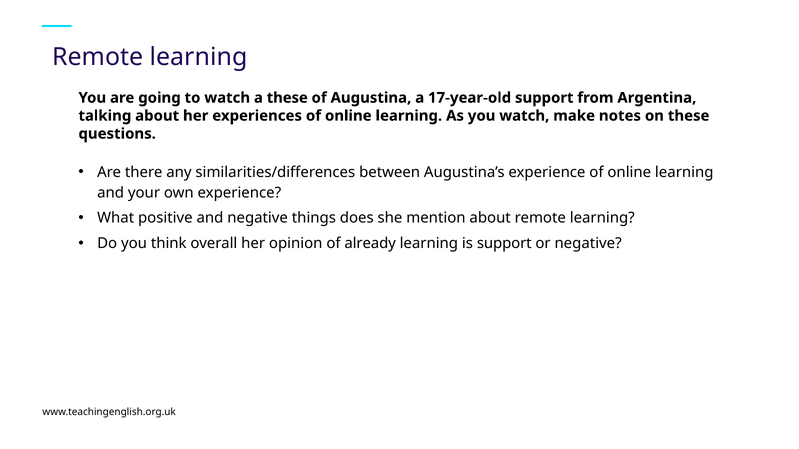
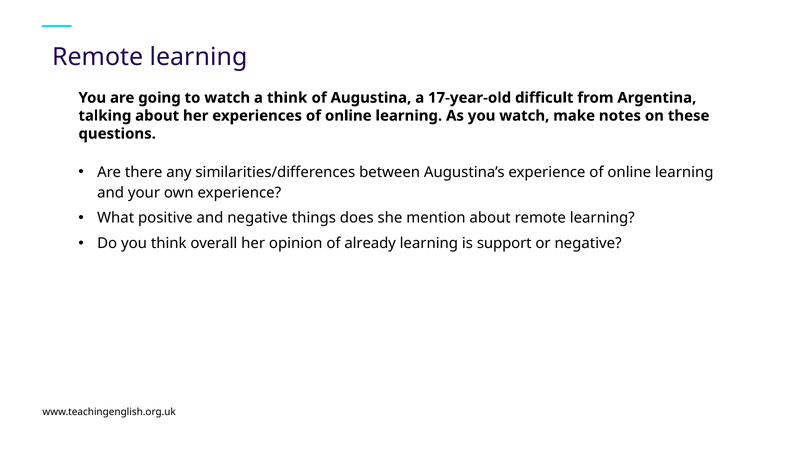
a these: these -> think
17-year-old support: support -> difficult
